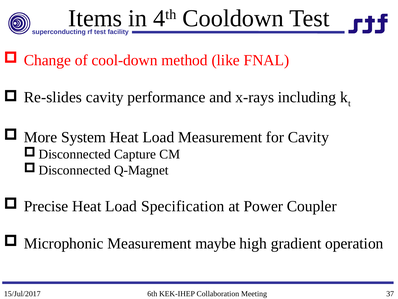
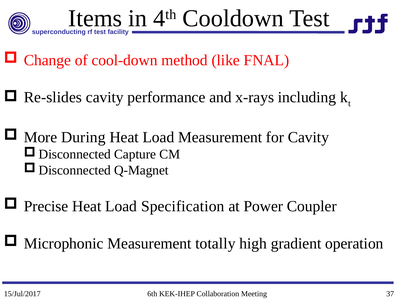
System: System -> During
maybe: maybe -> totally
